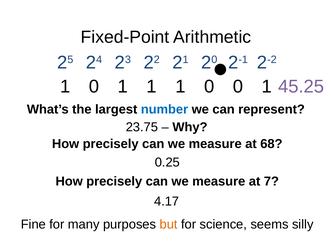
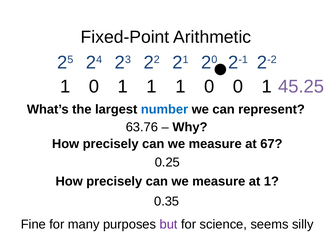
23.75: 23.75 -> 63.76
68: 68 -> 67
at 7: 7 -> 1
4.17: 4.17 -> 0.35
but colour: orange -> purple
